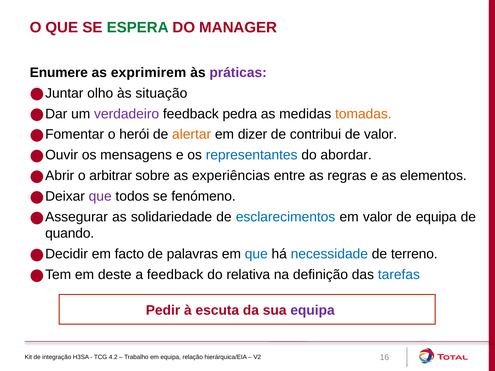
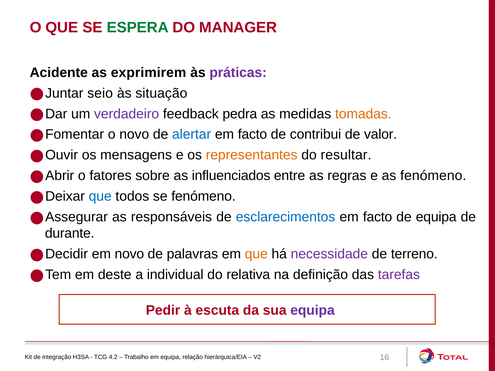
Enumere: Enumere -> Acidente
olho: olho -> seio
o herói: herói -> novo
alertar colour: orange -> blue
dizer at (252, 135): dizer -> facto
representantes colour: blue -> orange
abordar: abordar -> resultar
arbitrar: arbitrar -> fatores
experiências: experiências -> influenciados
as elementos: elementos -> fenómeno
que at (100, 196) colour: purple -> blue
solidariedade: solidariedade -> responsáveis
valor at (378, 217): valor -> facto
quando: quando -> durante
em facto: facto -> novo
que at (256, 254) colour: blue -> orange
necessidade colour: blue -> purple
a feedback: feedback -> individual
tarefas colour: blue -> purple
